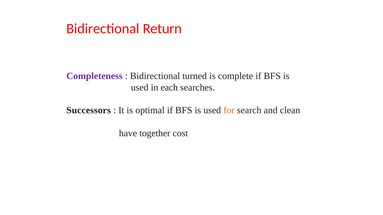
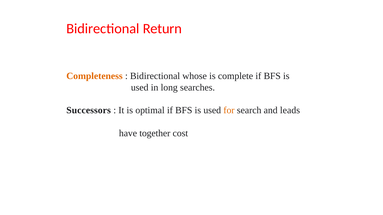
Completeness colour: purple -> orange
turned: turned -> whose
each: each -> long
clean: clean -> leads
